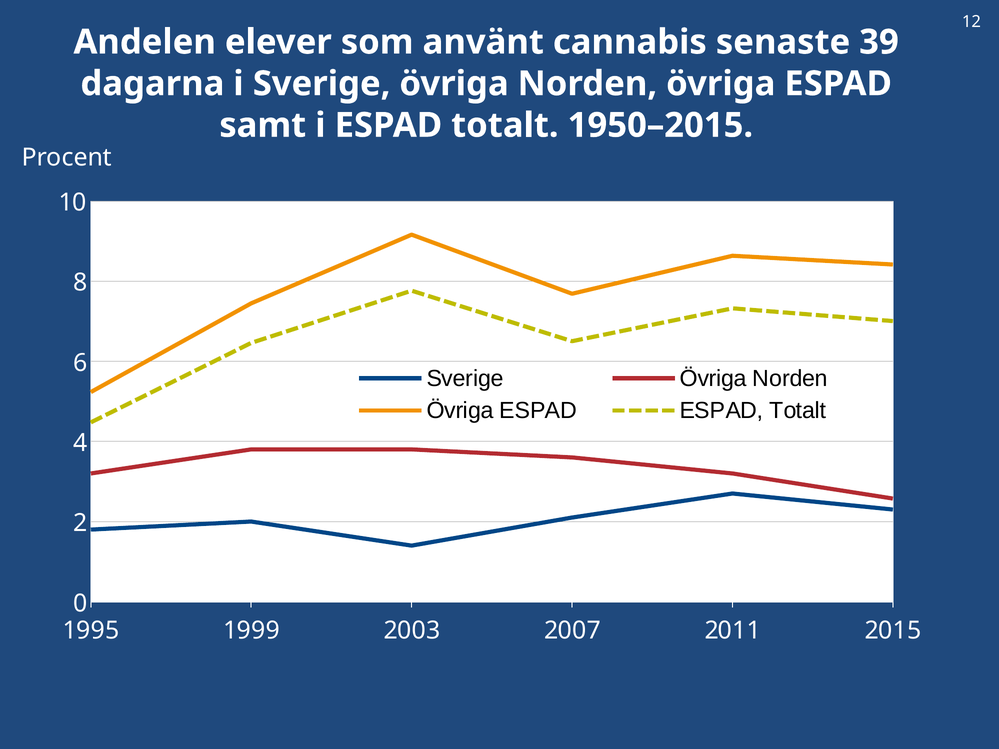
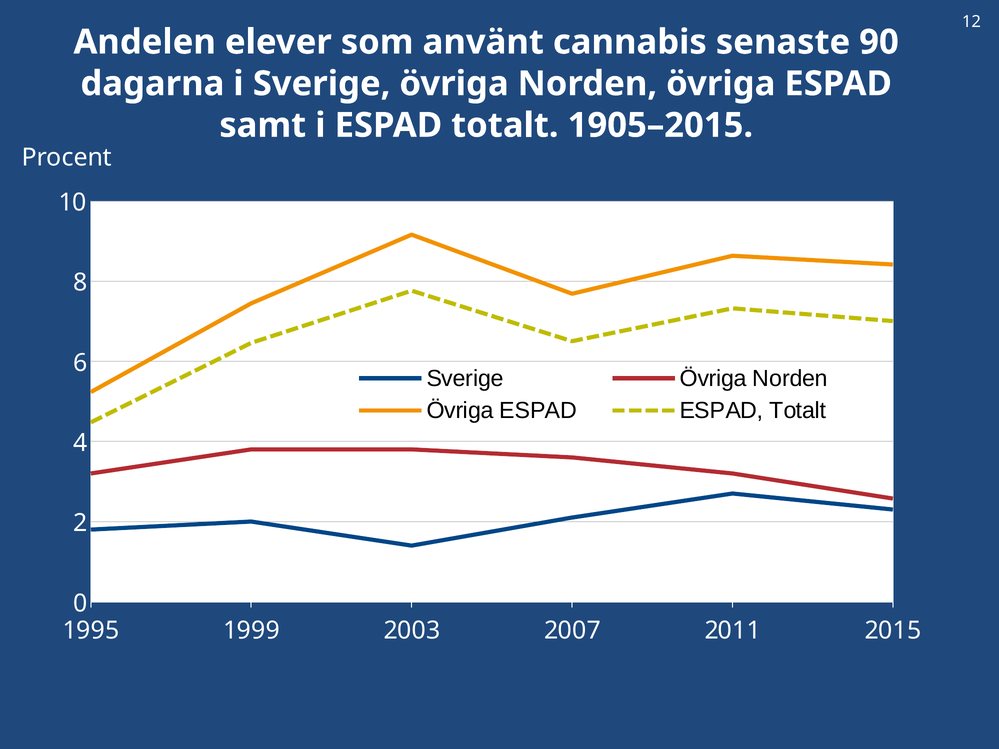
39: 39 -> 90
1950–2015: 1950–2015 -> 1905–2015
